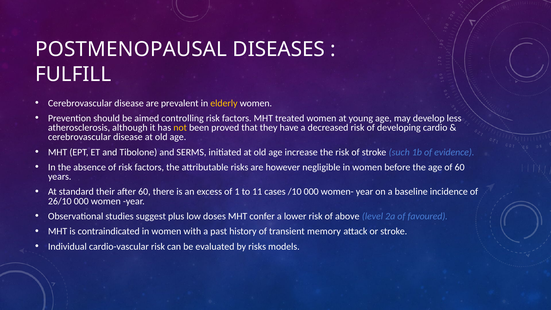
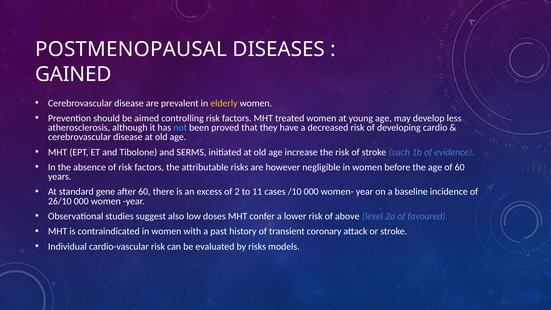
FULFILL: FULFILL -> GAINED
not colour: yellow -> light blue
their: their -> gene
1: 1 -> 2
plus: plus -> also
memory: memory -> coronary
